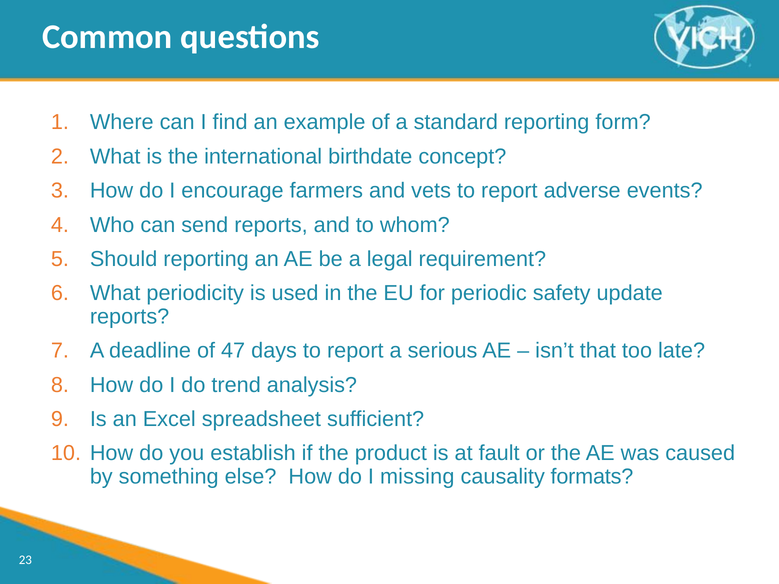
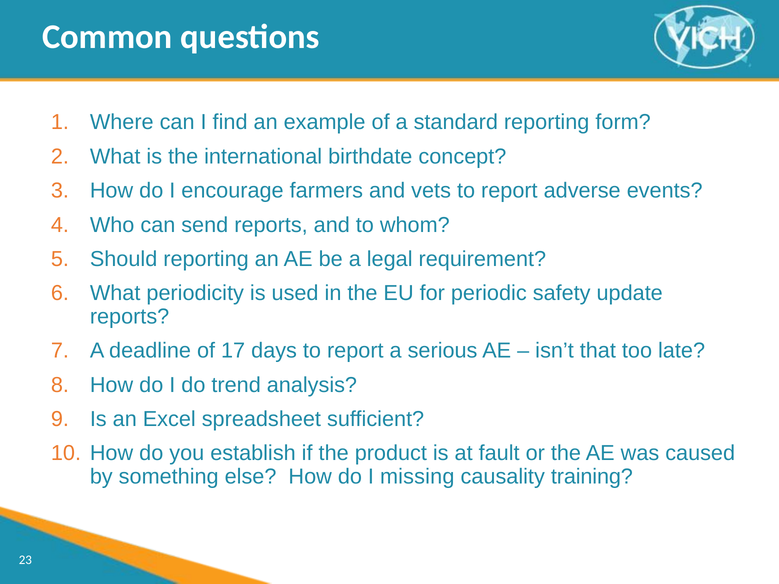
47: 47 -> 17
formats: formats -> training
